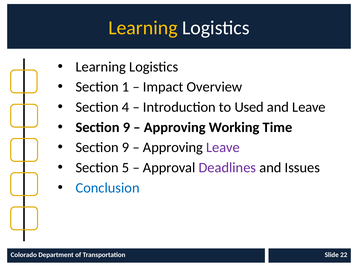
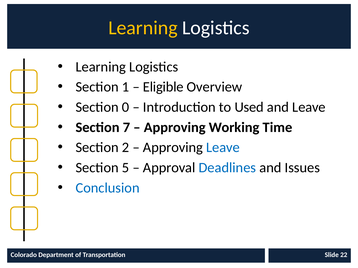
Impact: Impact -> Eligible
4: 4 -> 0
9 at (127, 128): 9 -> 7
9 at (126, 148): 9 -> 2
Leave at (223, 148) colour: purple -> blue
Deadlines colour: purple -> blue
